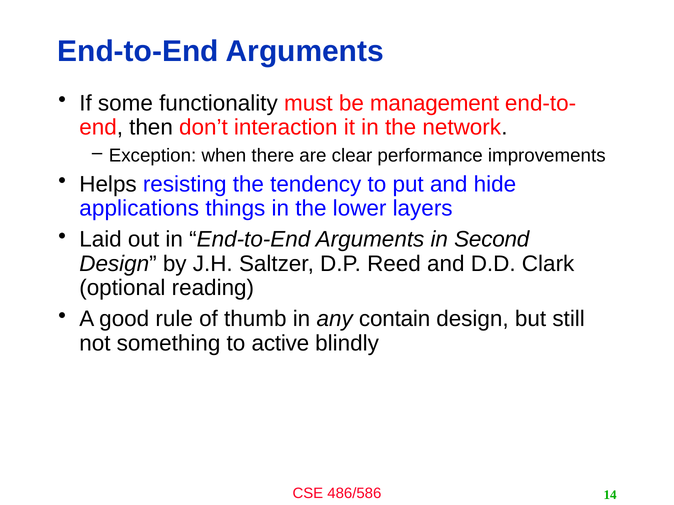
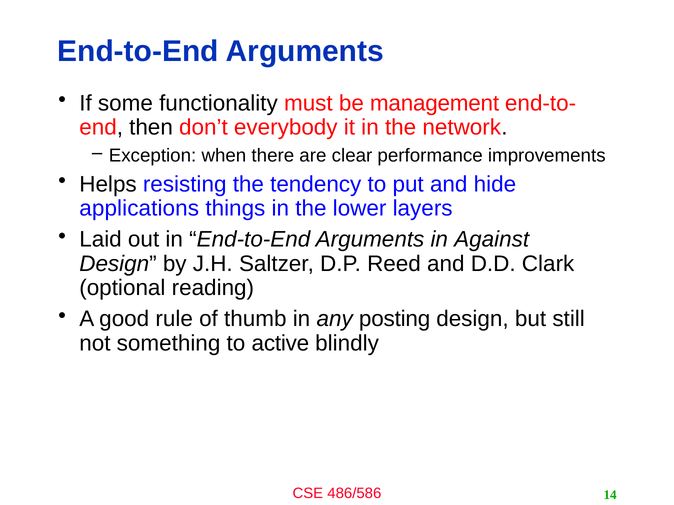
interaction: interaction -> everybody
Second: Second -> Against
contain: contain -> posting
